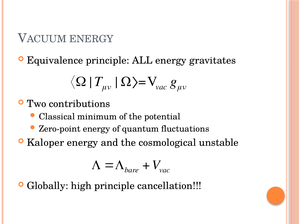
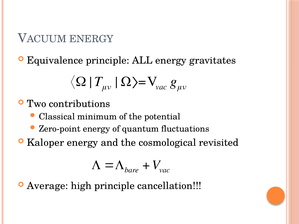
unstable: unstable -> revisited
Globally: Globally -> Average
